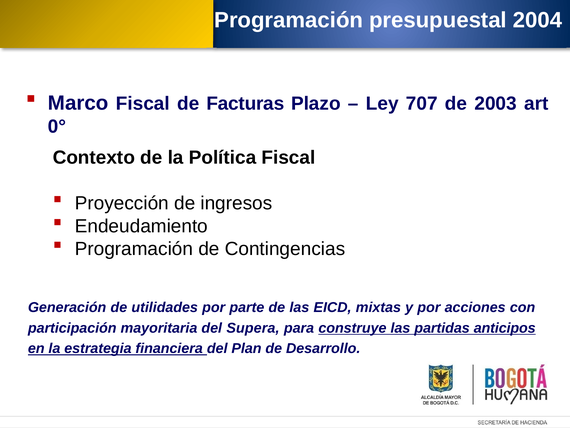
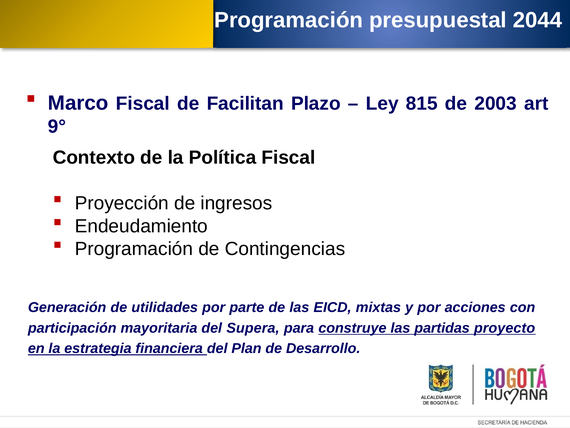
2004: 2004 -> 2044
Facturas: Facturas -> Facilitan
707: 707 -> 815
0°: 0° -> 9°
anticipos: anticipos -> proyecto
